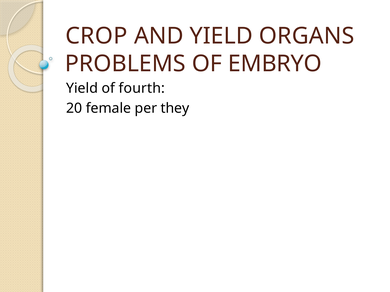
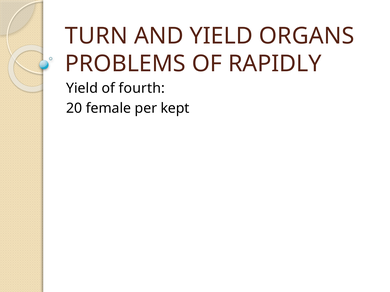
CROP: CROP -> TURN
EMBRYO: EMBRYO -> RAPIDLY
they: they -> kept
